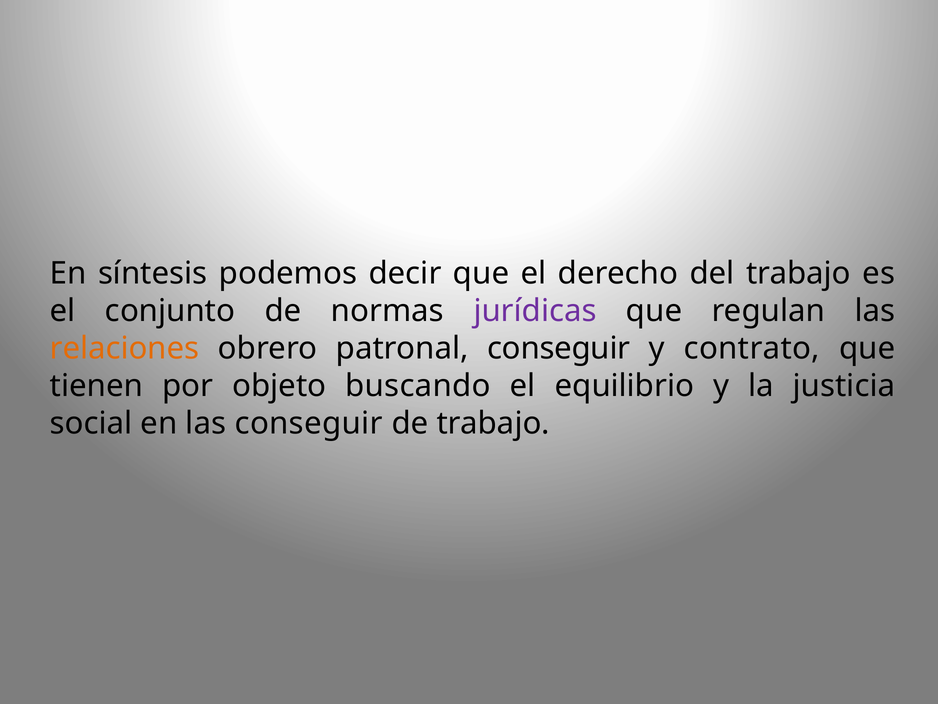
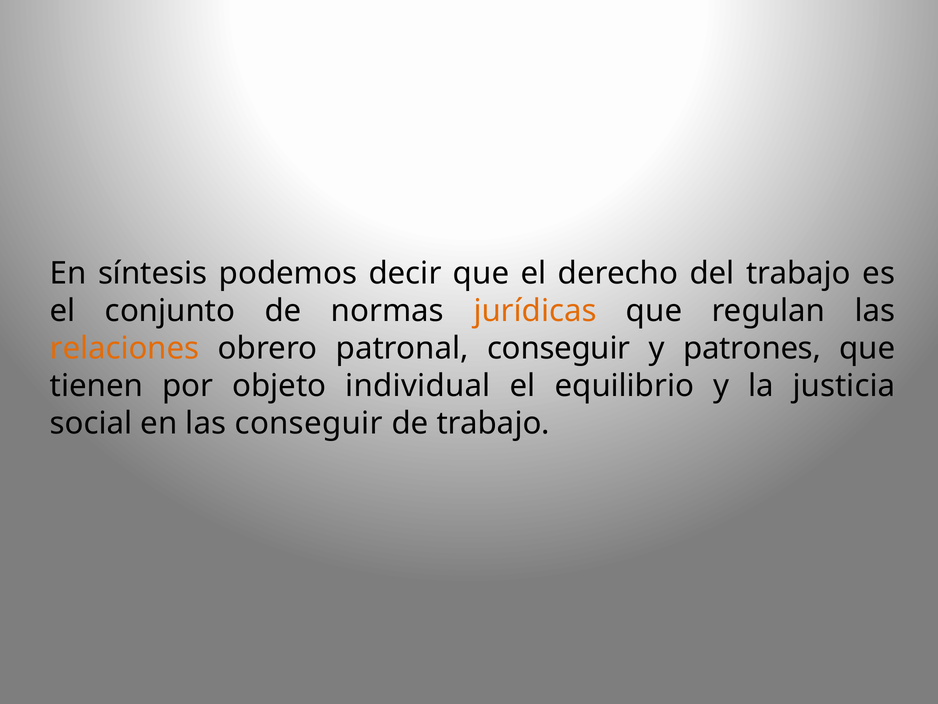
jurídicas colour: purple -> orange
contrato: contrato -> patrones
buscando: buscando -> individual
